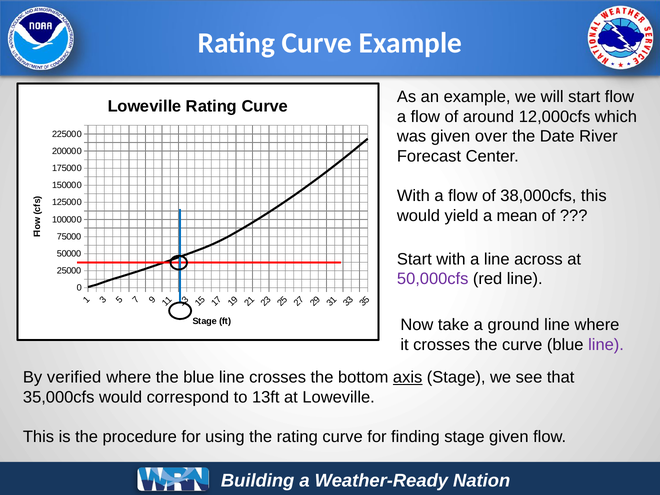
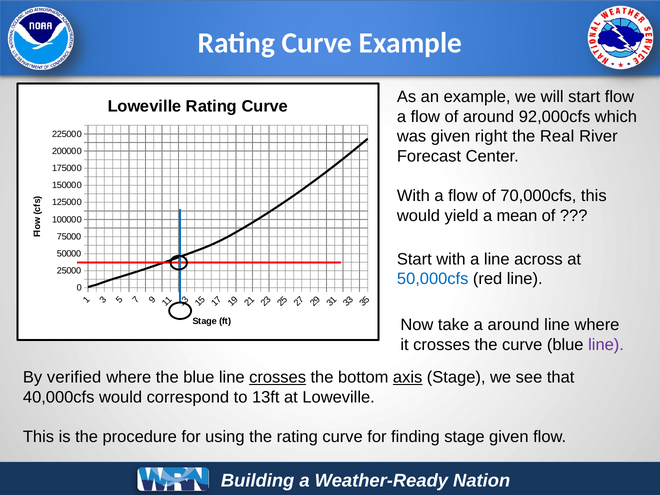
12,000cfs: 12,000cfs -> 92,000cfs
over: over -> right
Date: Date -> Real
38,000cfs: 38,000cfs -> 70,000cfs
50,000cfs colour: purple -> blue
a ground: ground -> around
crosses at (278, 377) underline: none -> present
35,000cfs: 35,000cfs -> 40,000cfs
